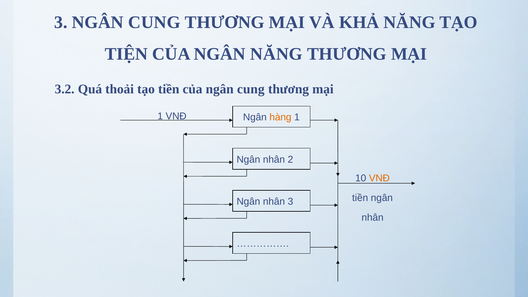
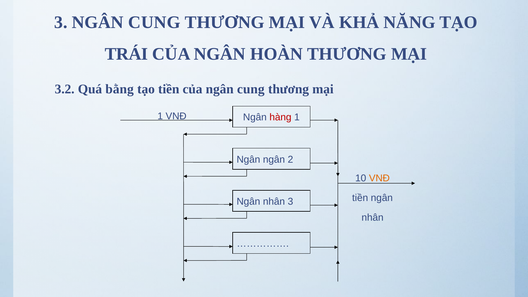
TIỆN: TIỆN -> TRÁI
NGÂN NĂNG: NĂNG -> HOÀN
thoải: thoải -> bằng
hàng colour: orange -> red
nhân at (274, 159): nhân -> ngân
